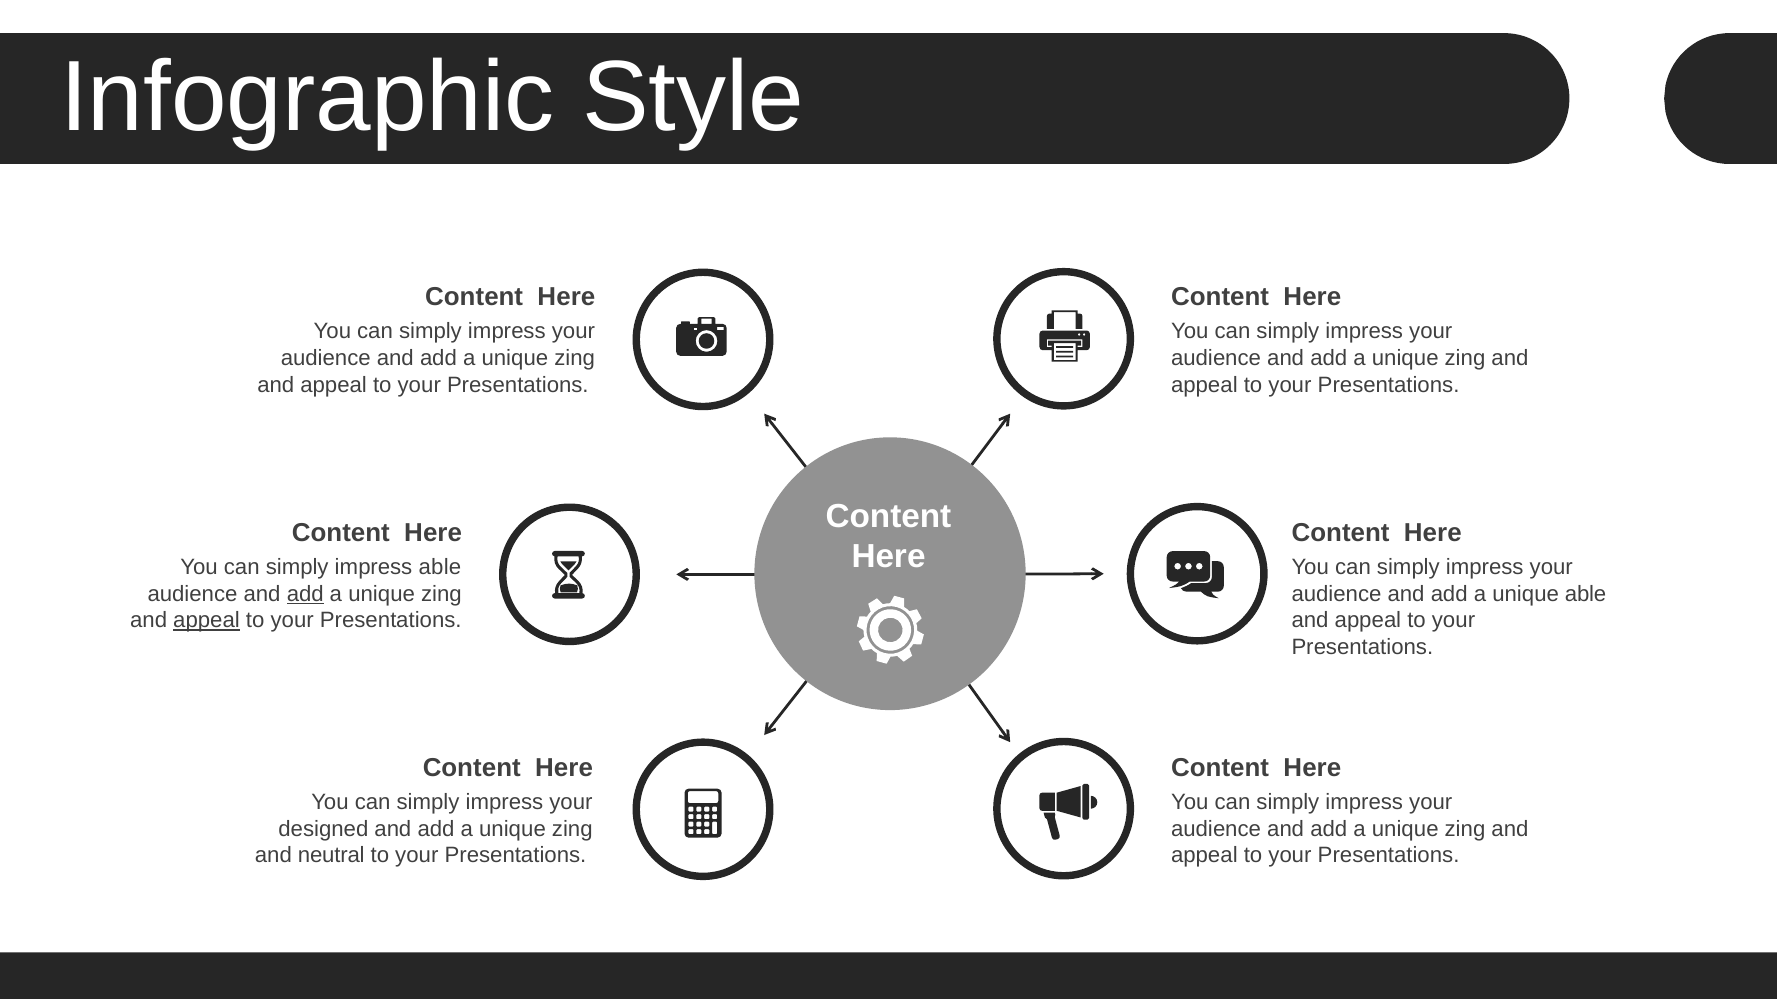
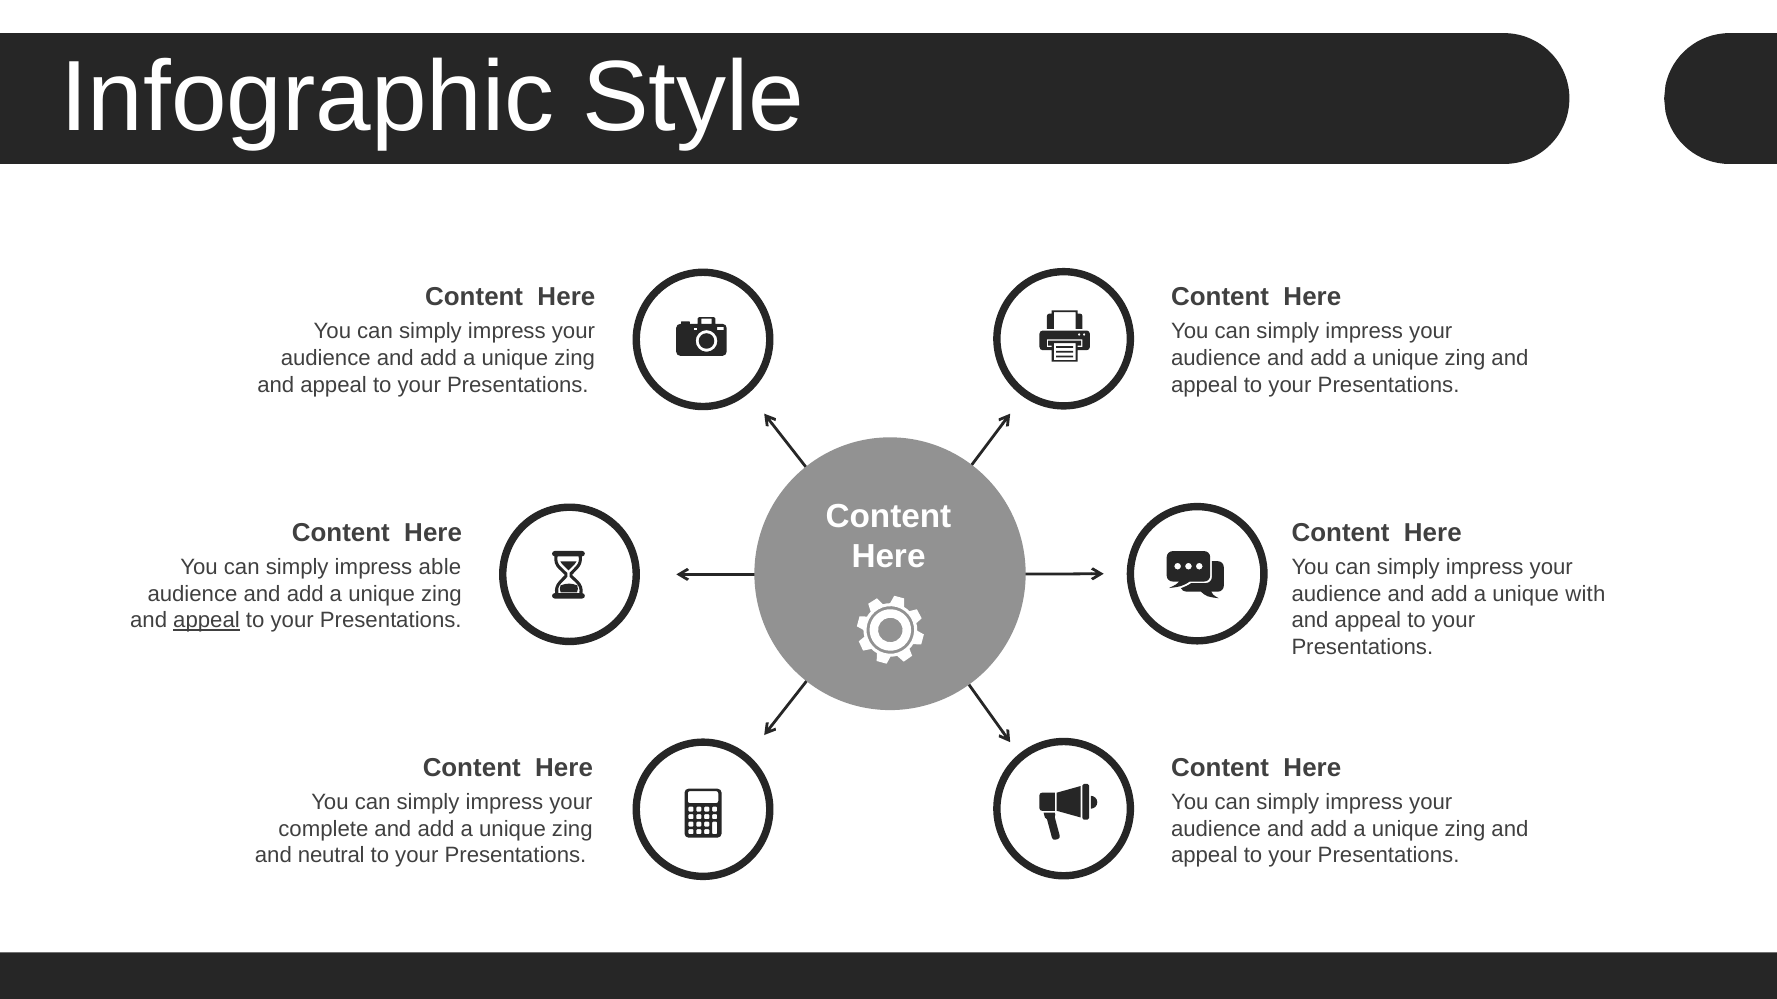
add at (305, 594) underline: present -> none
unique able: able -> with
designed: designed -> complete
